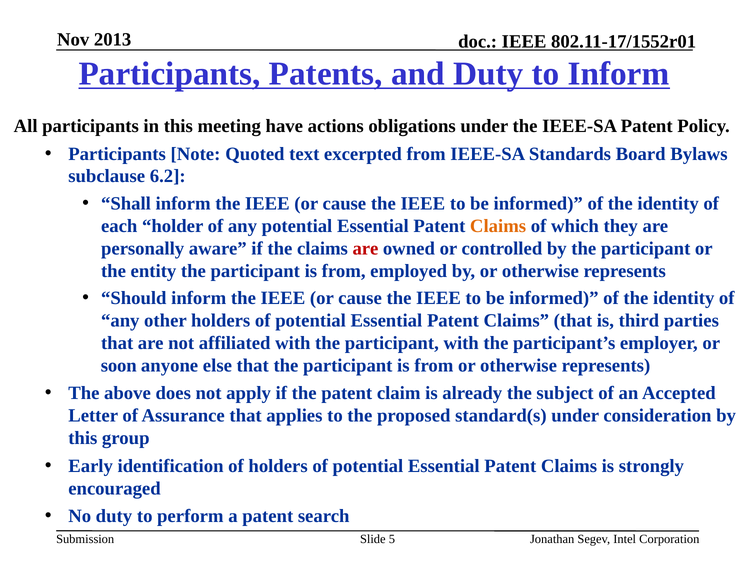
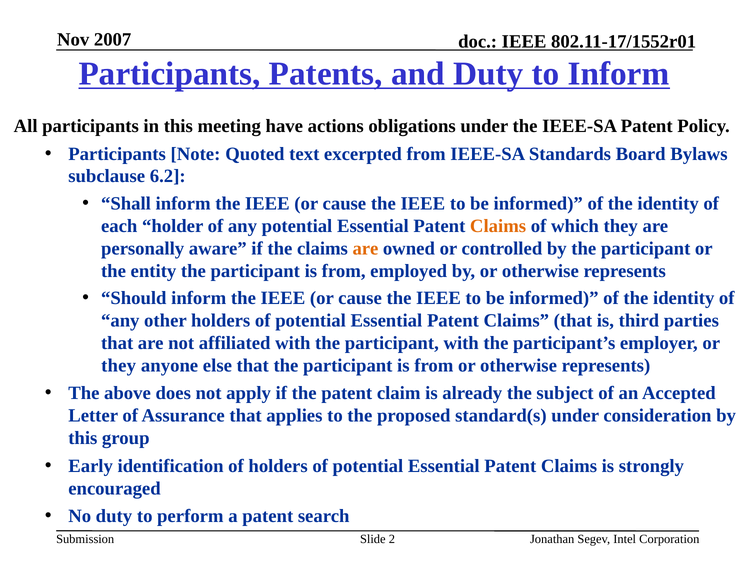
2013: 2013 -> 2007
are at (365, 248) colour: red -> orange
soon at (119, 365): soon -> they
5: 5 -> 2
